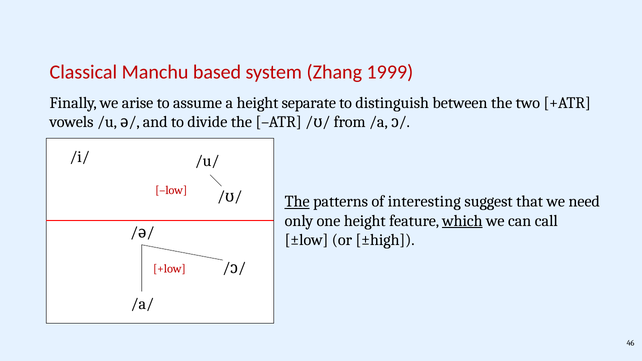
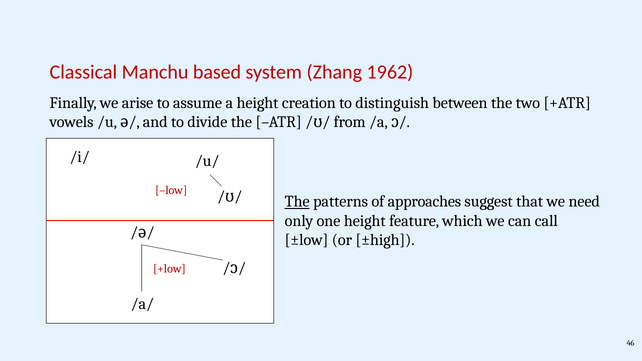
1999: 1999 -> 1962
separate: separate -> creation
interesting: interesting -> approaches
which underline: present -> none
